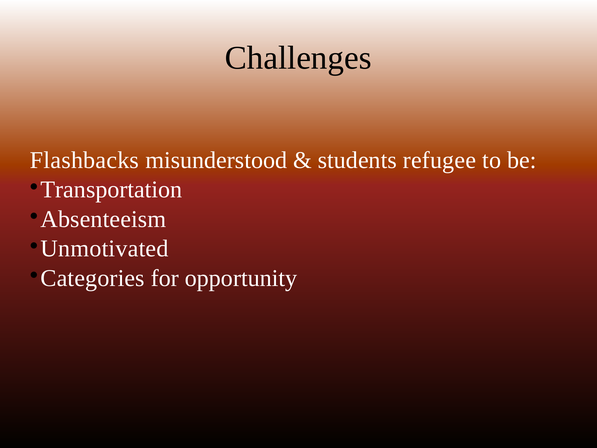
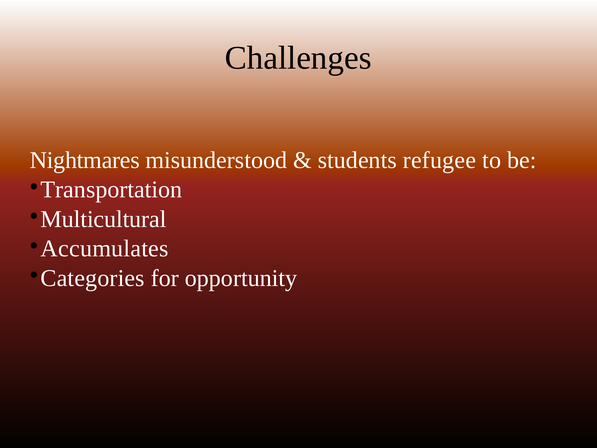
Flashbacks: Flashbacks -> Nightmares
Absenteeism: Absenteeism -> Multicultural
Unmotivated: Unmotivated -> Accumulates
